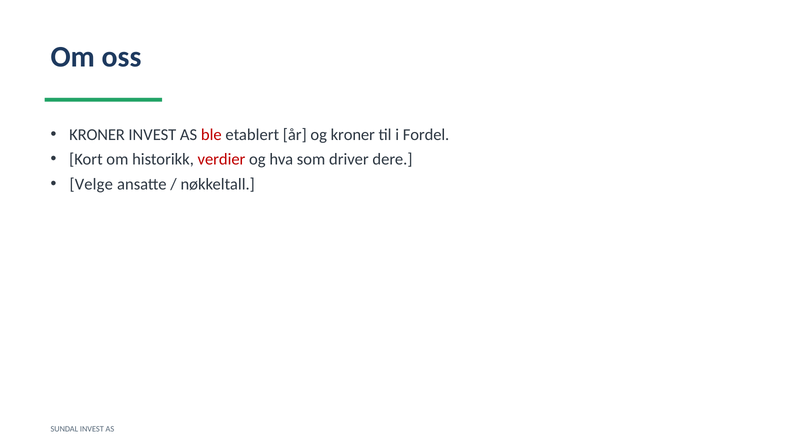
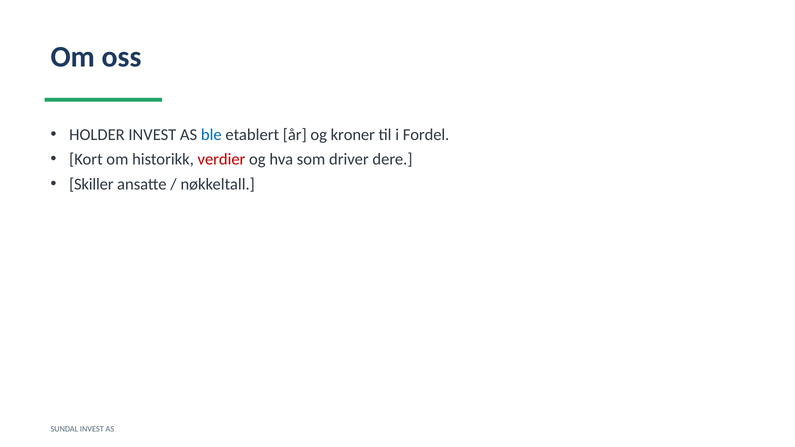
KRONER at (97, 135): KRONER -> HOLDER
ble colour: red -> blue
Velge: Velge -> Skiller
